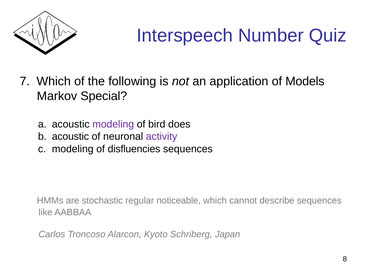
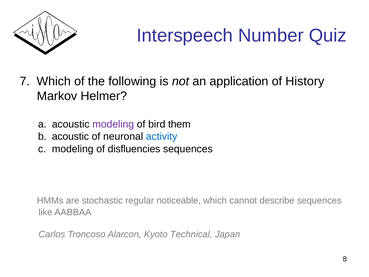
Models: Models -> History
Special: Special -> Helmer
does: does -> them
activity colour: purple -> blue
Schriberg: Schriberg -> Technical
